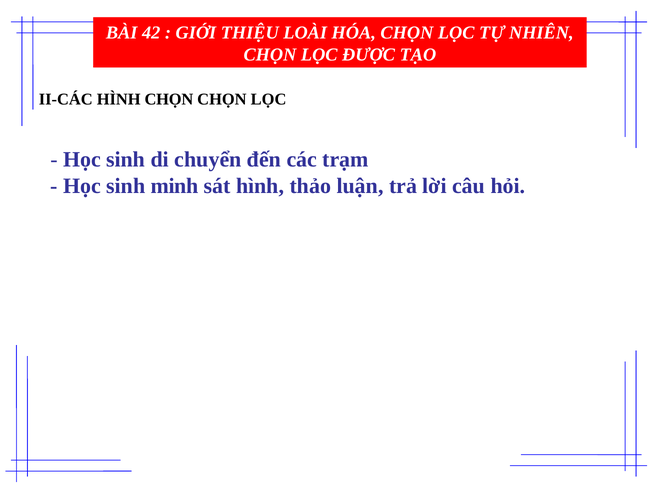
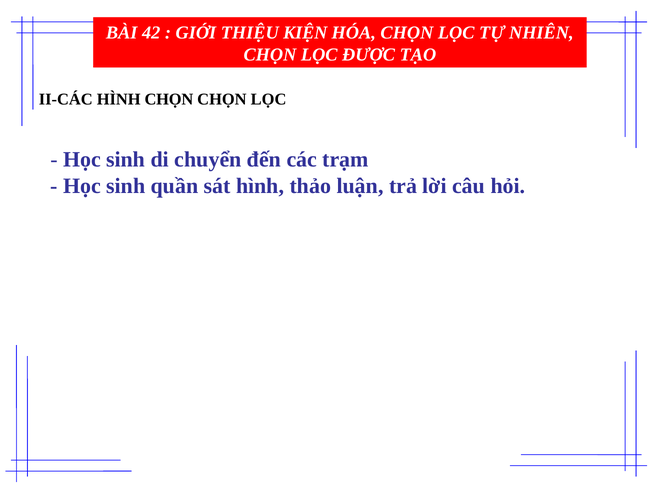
LOÀI: LOÀI -> KIỆN
minh: minh -> quần
